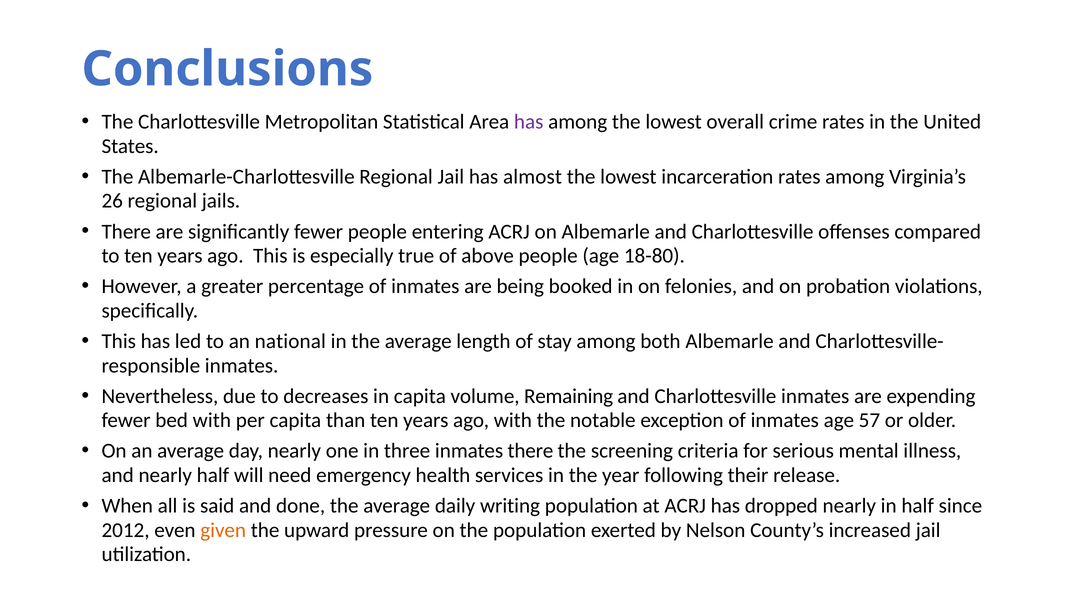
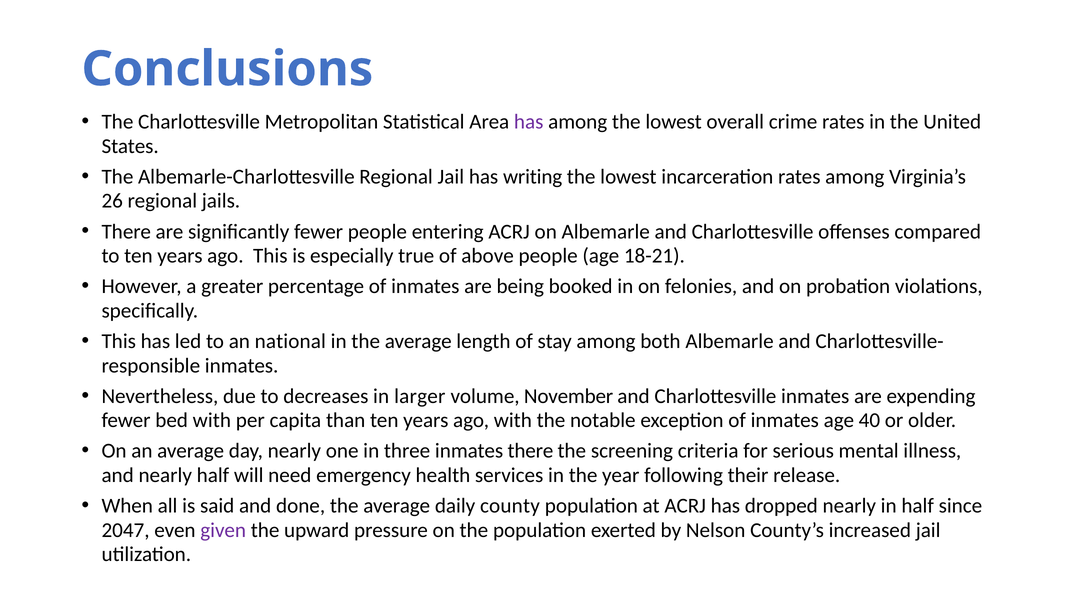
almost: almost -> writing
18-80: 18-80 -> 18-21
in capita: capita -> larger
Remaining: Remaining -> November
57: 57 -> 40
writing: writing -> county
2012: 2012 -> 2047
given colour: orange -> purple
